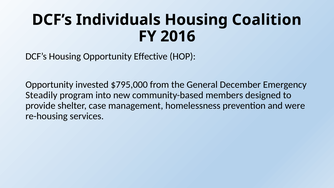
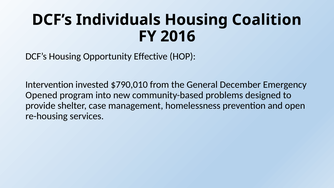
Opportunity at (49, 84): Opportunity -> Intervention
$795,000: $795,000 -> $790,010
Steadily: Steadily -> Opened
members: members -> problems
were: were -> open
